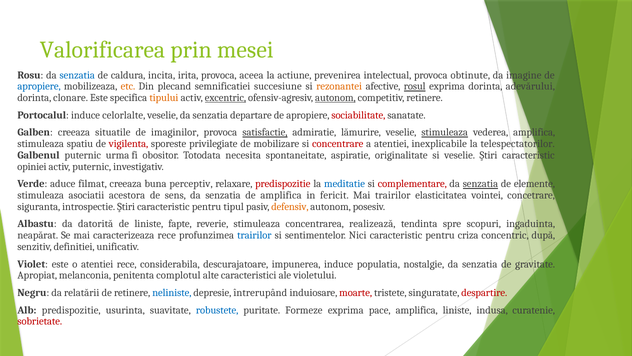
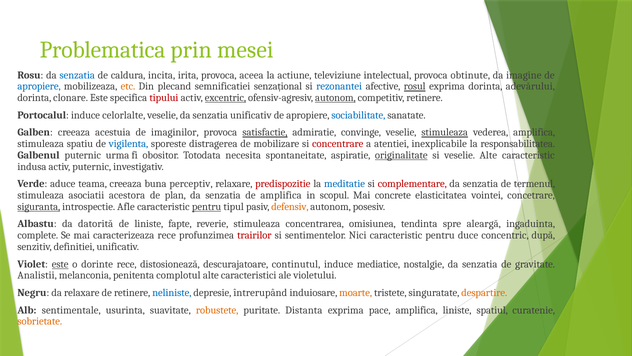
Valorificarea: Valorificarea -> Problematica
prevenirea: prevenirea -> televiziune
succesiune: succesiune -> senzațional
rezonantei colour: orange -> blue
tipului colour: orange -> red
senzatia departare: departare -> unificativ
sociabilitate colour: red -> blue
situatile: situatile -> acestuia
lămurire: lămurire -> convinge
vigilenta colour: red -> blue
privilegiate: privilegiate -> distragerea
telespectatorilor: telespectatorilor -> responsabilitatea
originalitate underline: none -> present
veselie Ştiri: Ştiri -> Alte
opiniei: opiniei -> indusa
filmat: filmat -> teama
senzatia at (480, 184) underline: present -> none
elemente: elemente -> termenul
sens: sens -> plan
fericit: fericit -> scopul
Mai trairilor: trairilor -> concrete
siguranta underline: none -> present
introspectie Ştiri: Ştiri -> Afle
pentru at (207, 206) underline: none -> present
realizează: realizează -> omisiunea
scopuri: scopuri -> aleargă
neapărat: neapărat -> complete
trairilor at (254, 235) colour: blue -> red
criza: criza -> duce
este at (60, 264) underline: none -> present
o atentiei: atentiei -> dorinte
considerabila: considerabila -> distosionează
impunerea: impunerea -> continutul
populatia: populatia -> mediatice
Apropiat: Apropiat -> Analistii
da relatării: relatării -> relaxare
moarte colour: red -> orange
despartire colour: red -> orange
Alb predispozitie: predispozitie -> sentimentale
robustete colour: blue -> orange
Formeze: Formeze -> Distanta
indusa: indusa -> spatiul
sobrietate colour: red -> orange
